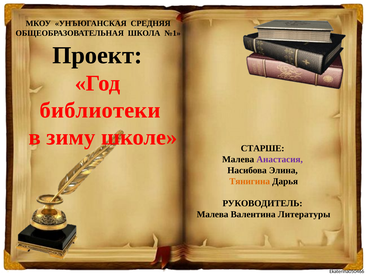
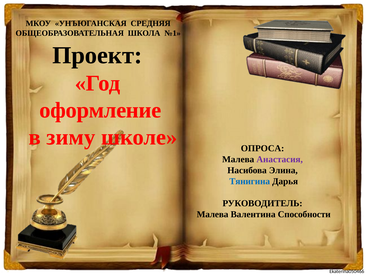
библиотеки: библиотеки -> оформление
СТАРШЕ: СТАРШЕ -> ОПРОСА
Тянигина colour: orange -> blue
Литературы: Литературы -> Способности
